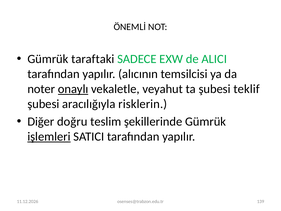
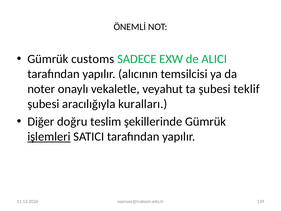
taraftaki: taraftaki -> customs
onaylı underline: present -> none
risklerin: risklerin -> kuralları
